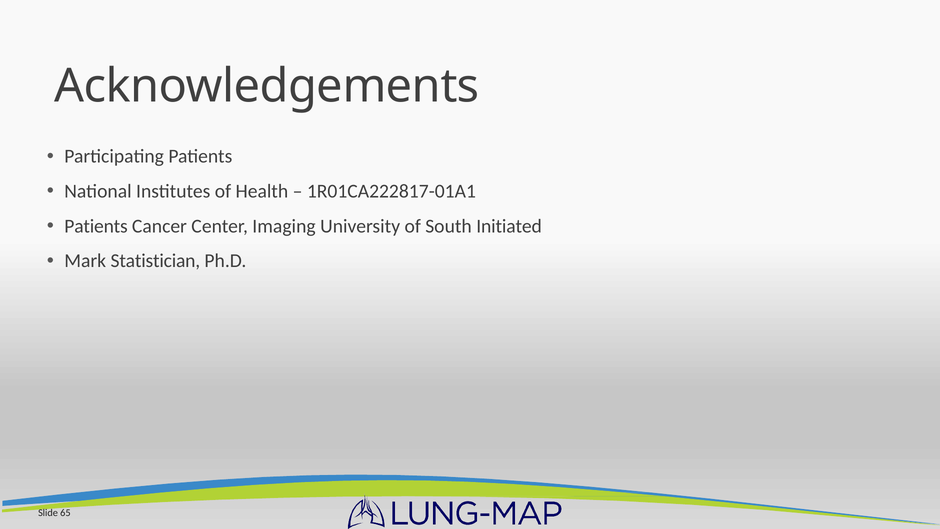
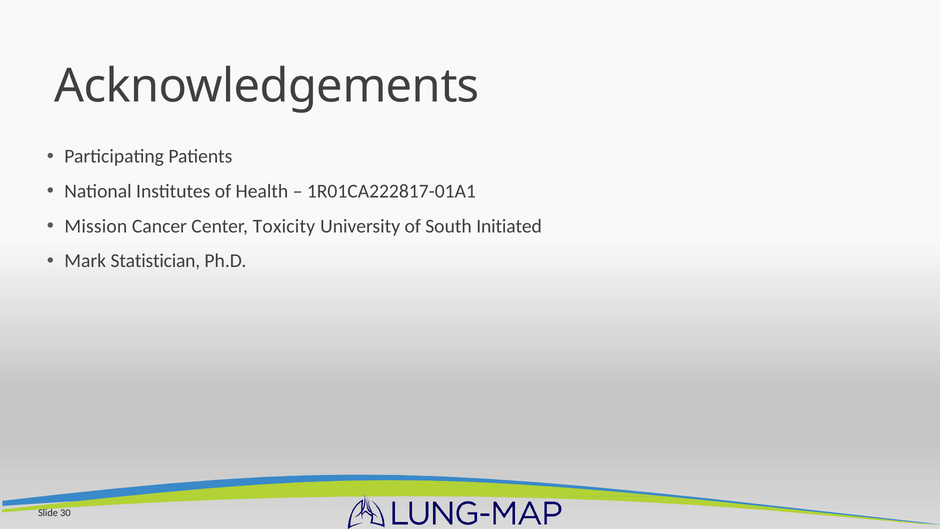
Patients at (96, 226): Patients -> Mission
Imaging: Imaging -> Toxicity
65: 65 -> 30
